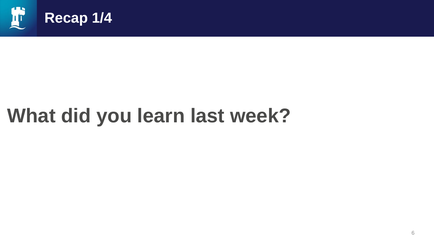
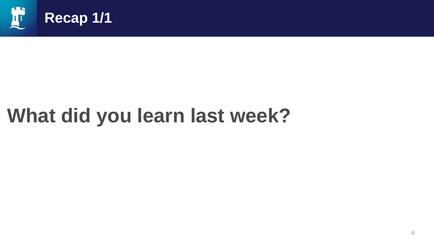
1/4: 1/4 -> 1/1
